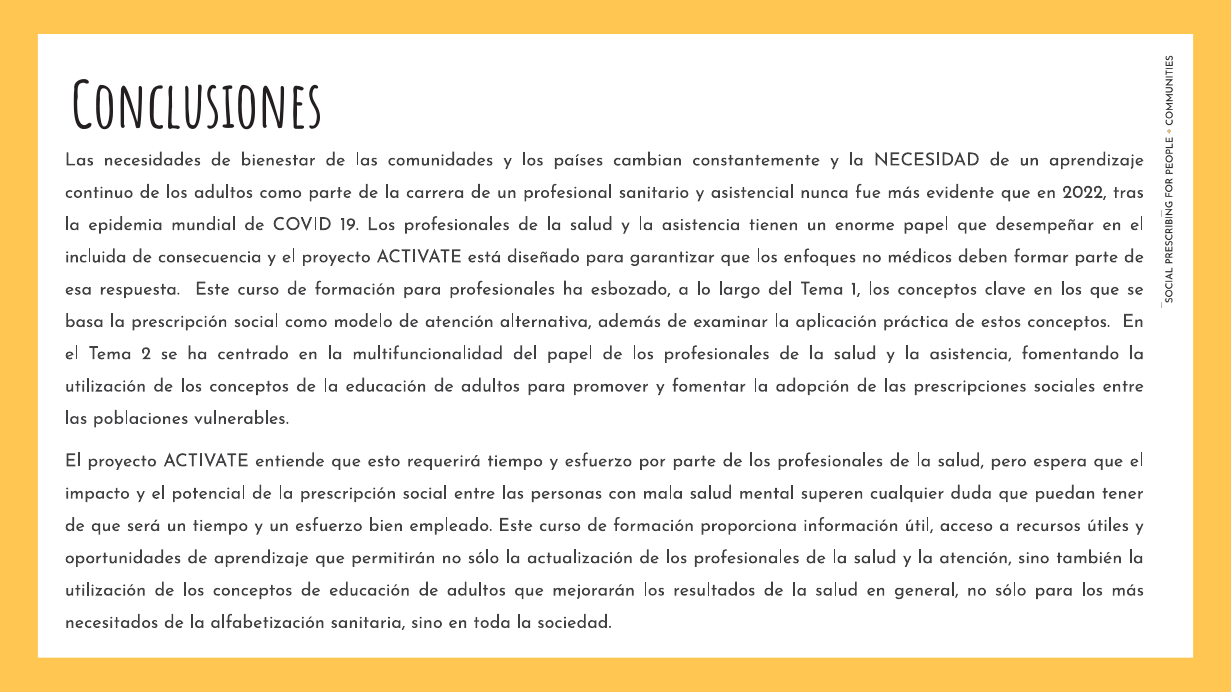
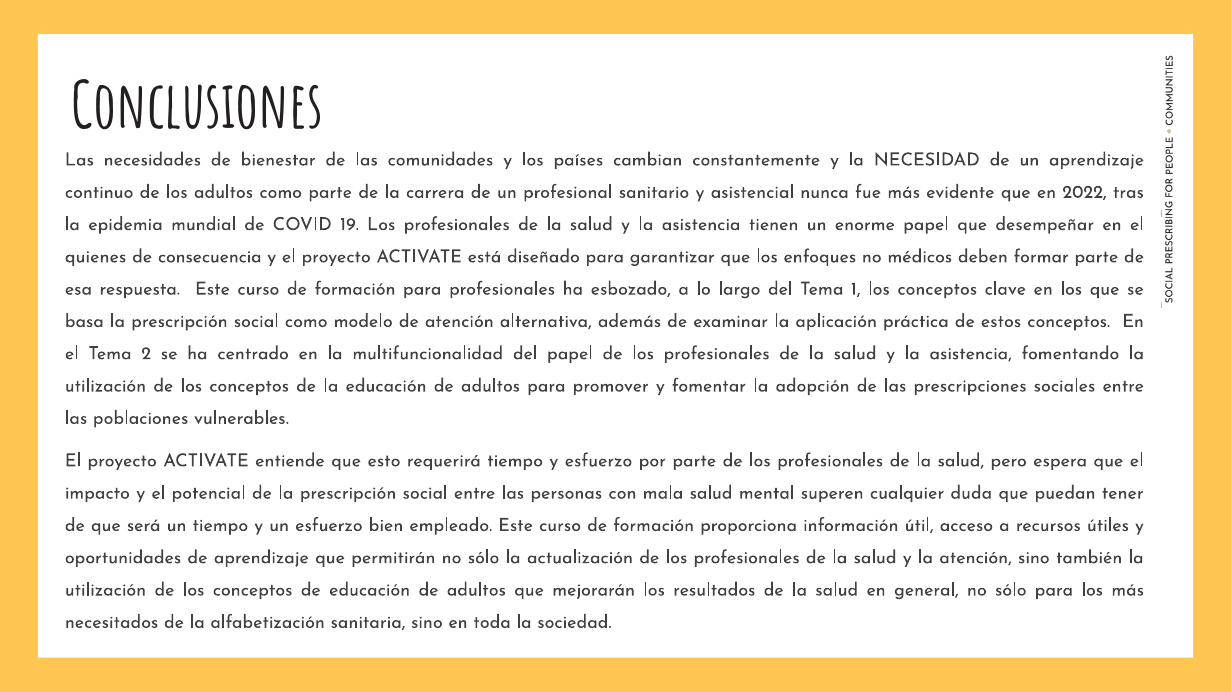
incluida: incluida -> quienes
